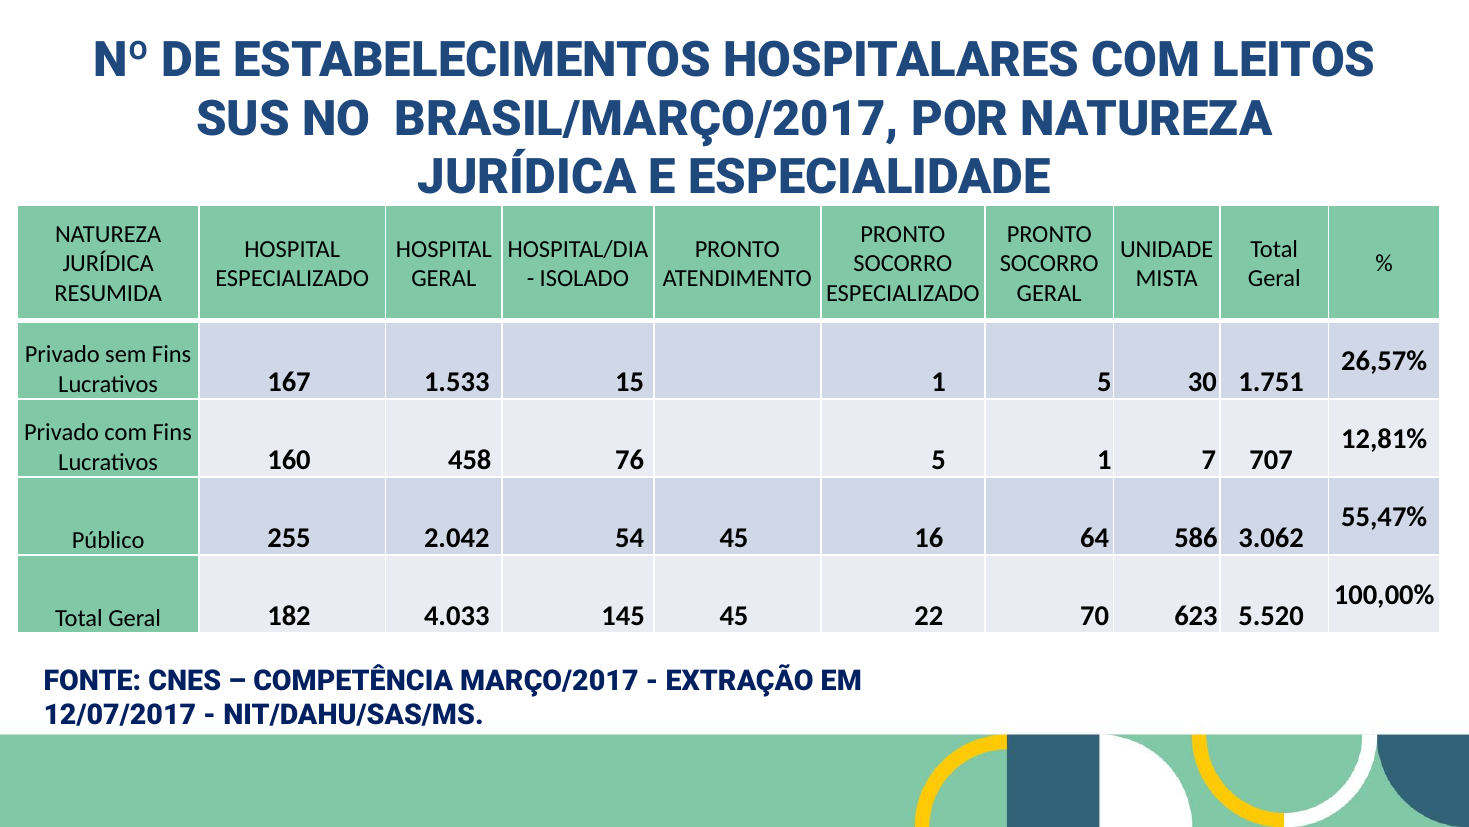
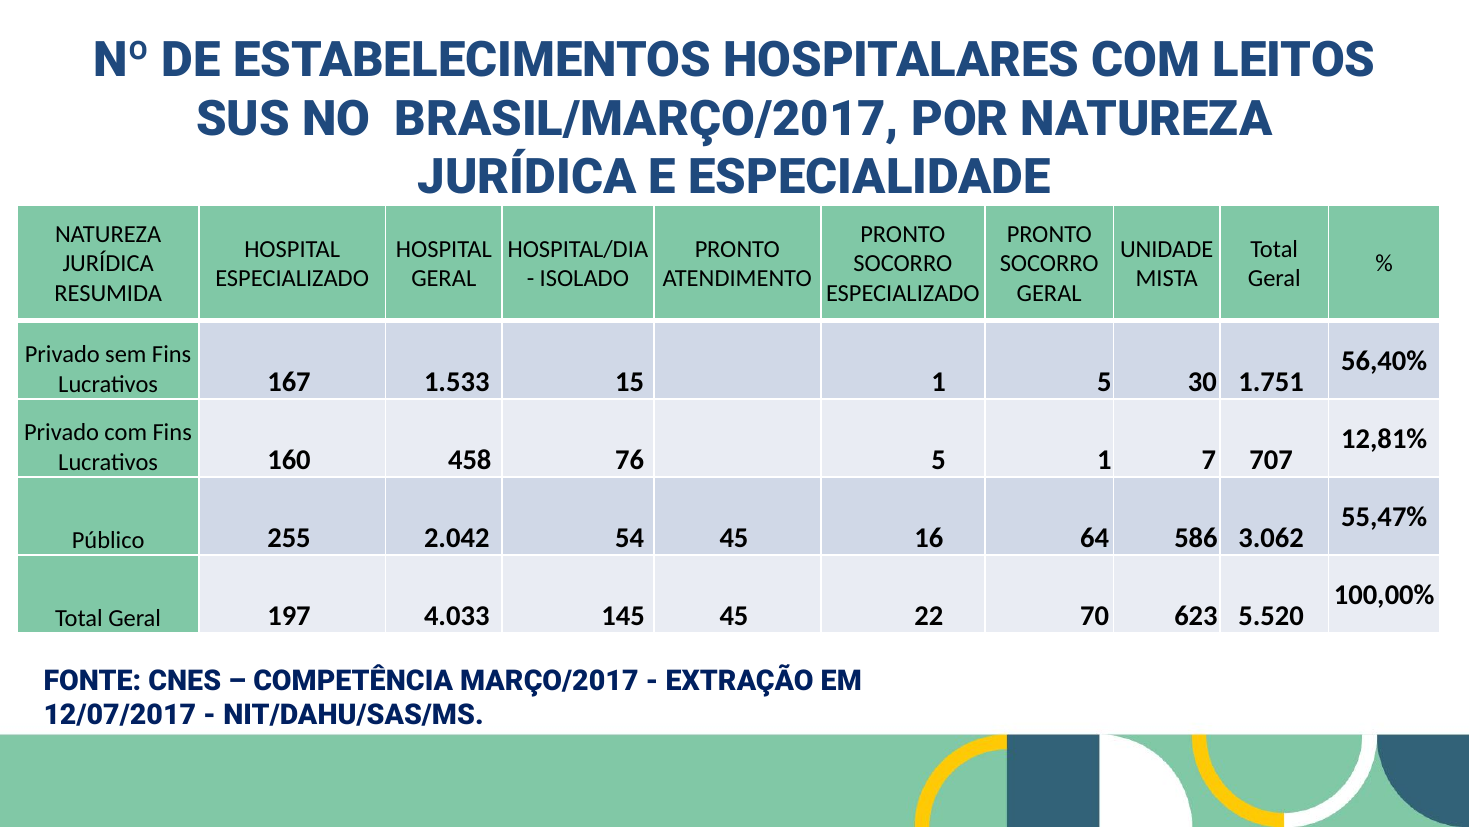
26,57%: 26,57% -> 56,40%
182: 182 -> 197
